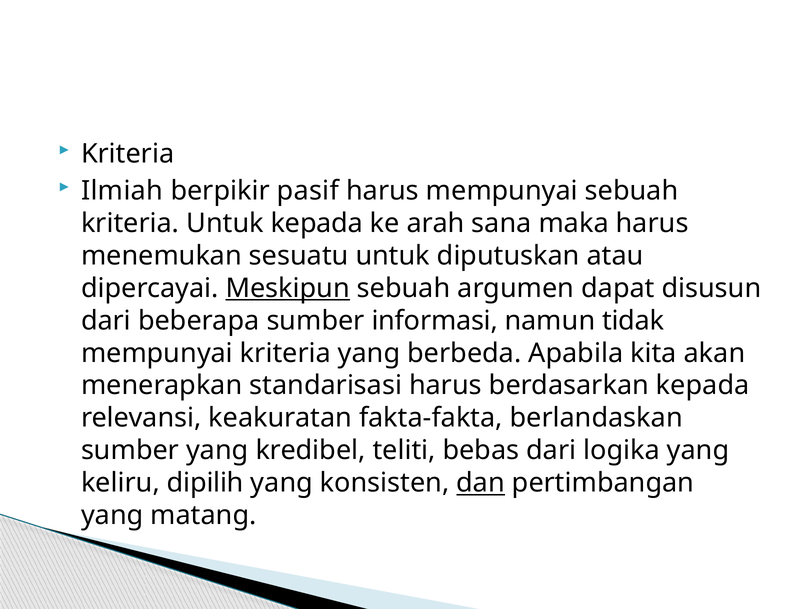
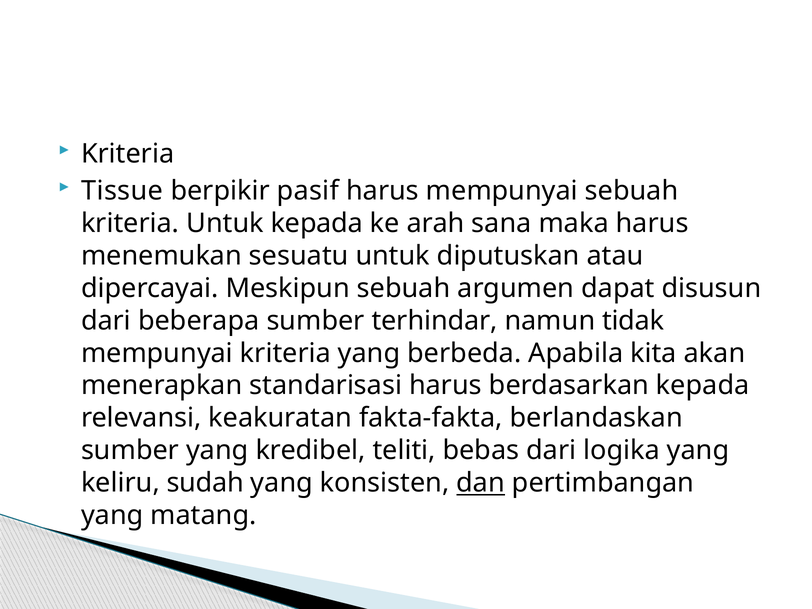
Ilmiah: Ilmiah -> Tissue
Meskipun underline: present -> none
informasi: informasi -> terhindar
dipilih: dipilih -> sudah
